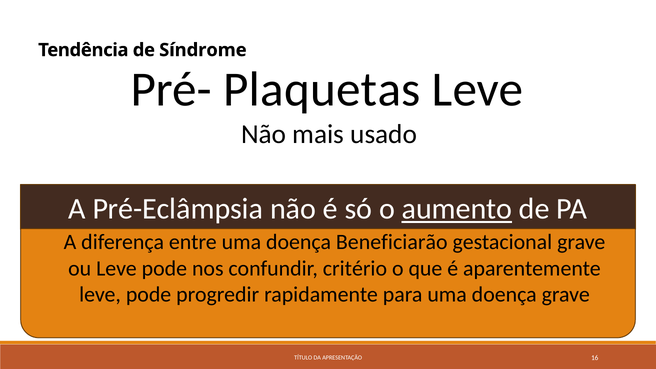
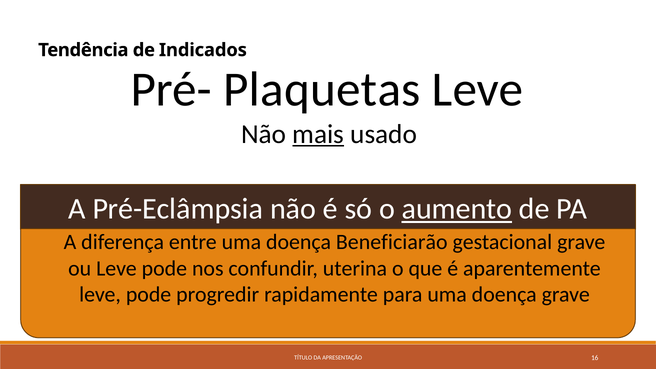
Síndrome: Síndrome -> Indicados
mais underline: none -> present
critério: critério -> uterina
